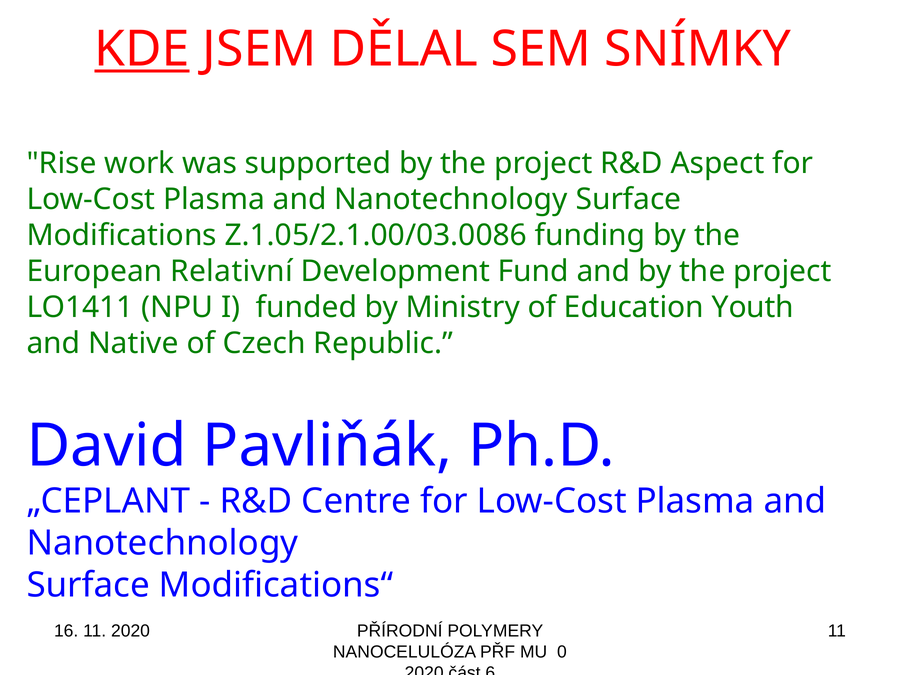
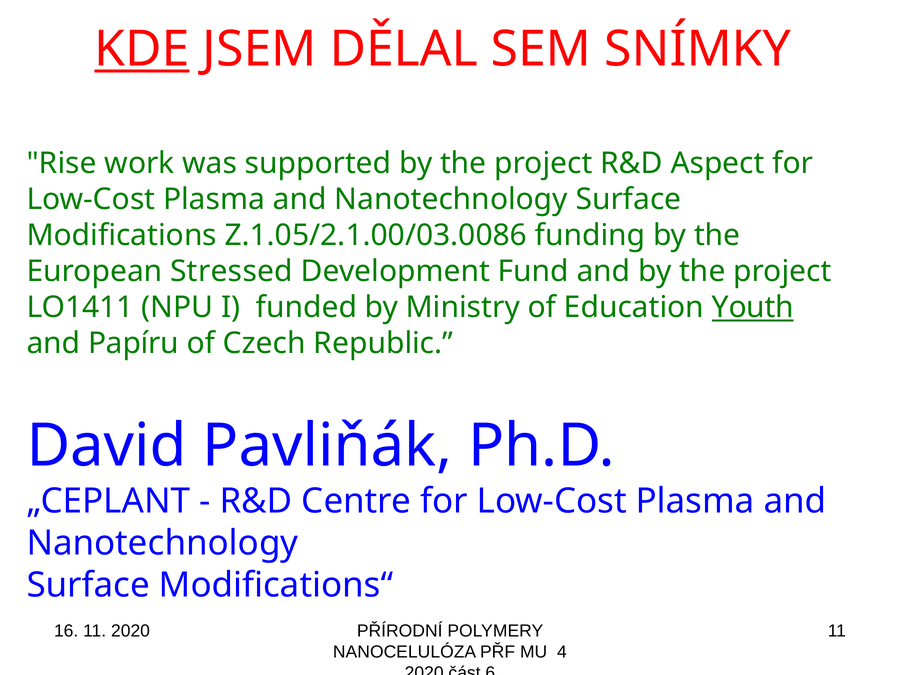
Relativní: Relativní -> Stressed
Youth underline: none -> present
Native: Native -> Papíru
0: 0 -> 4
